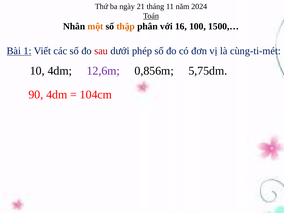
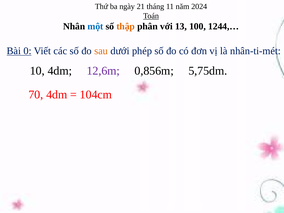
một colour: orange -> blue
16: 16 -> 13
1500,…: 1500,… -> 1244,…
1: 1 -> 0
sau colour: red -> orange
cùng-ti-mét: cùng-ti-mét -> nhân-ti-mét
90: 90 -> 70
